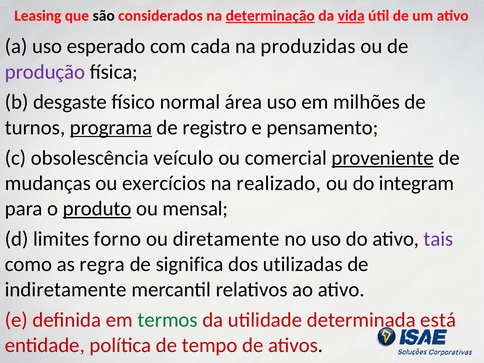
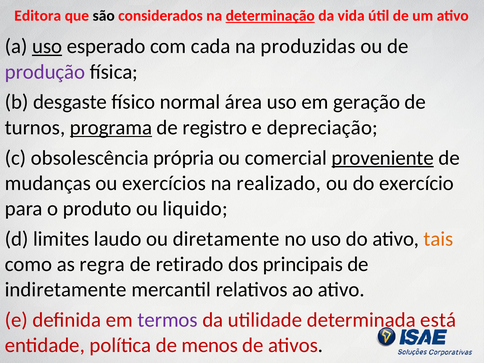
Leasing: Leasing -> Editora
vida underline: present -> none
uso at (47, 46) underline: none -> present
milhões: milhões -> geração
pensamento: pensamento -> depreciação
veículo: veículo -> própria
integram: integram -> exercício
produto underline: present -> none
mensal: mensal -> liquido
forno: forno -> laudo
tais colour: purple -> orange
significa: significa -> retirado
utilizadas: utilizadas -> principais
termos colour: green -> purple
tempo: tempo -> menos
